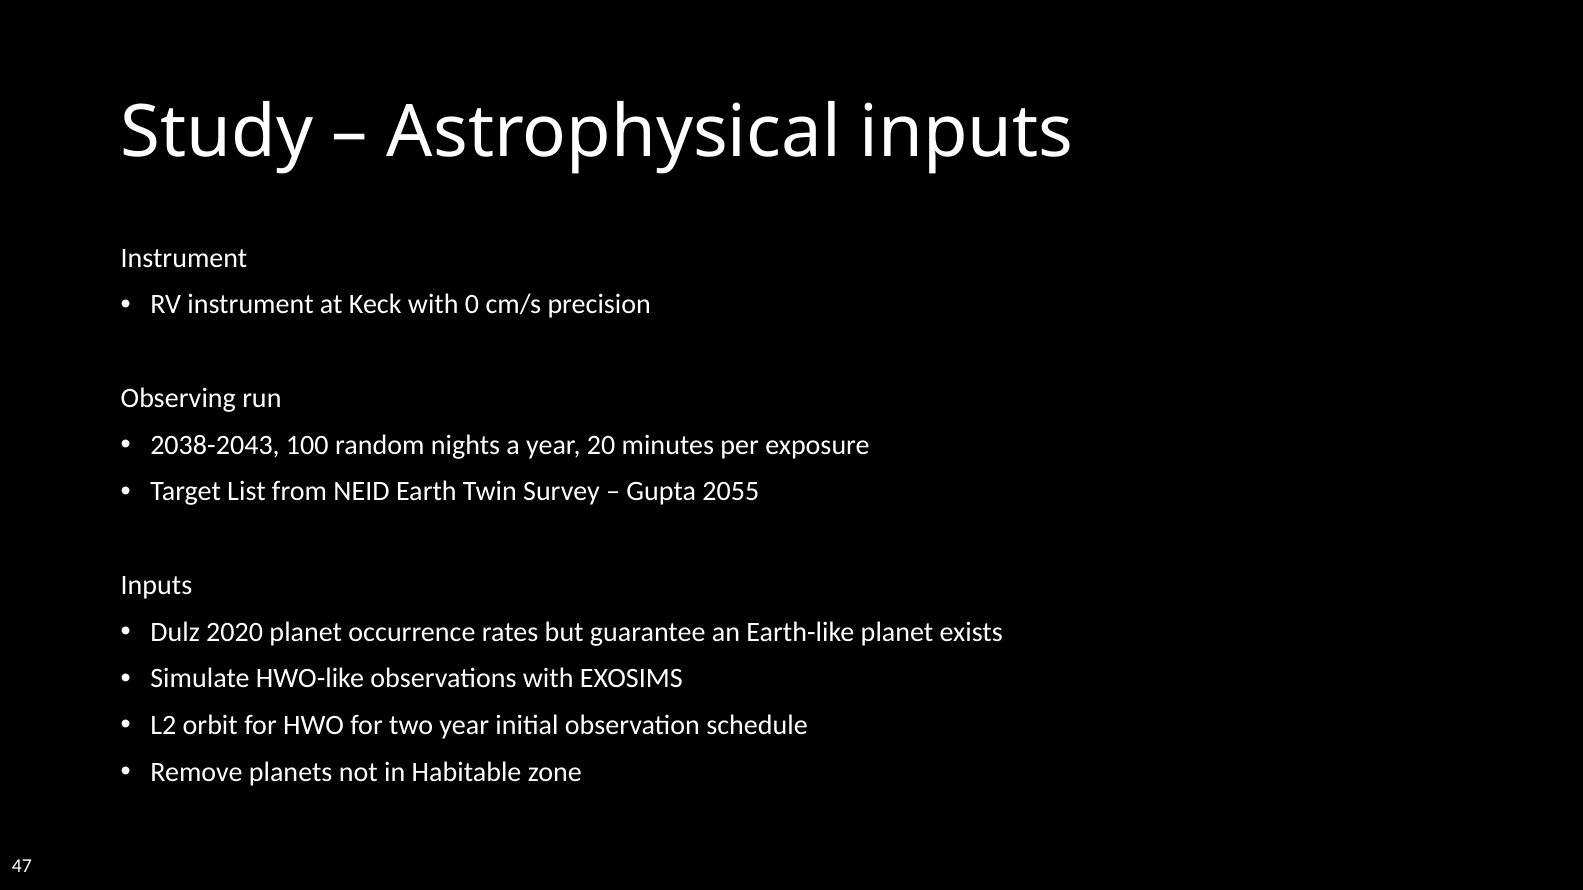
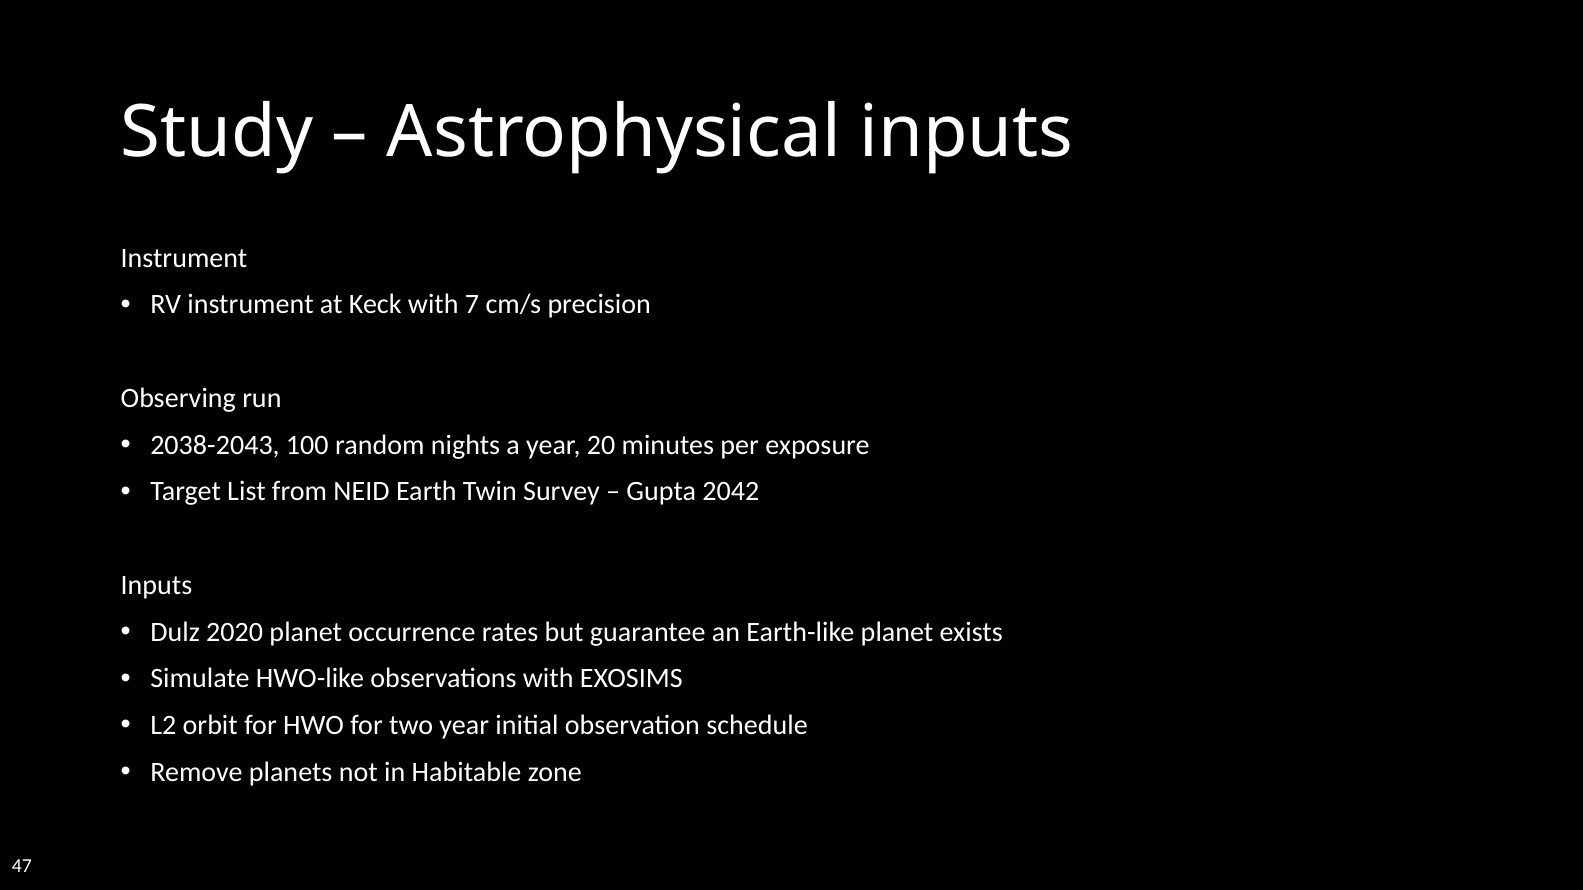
0: 0 -> 7
2055: 2055 -> 2042
